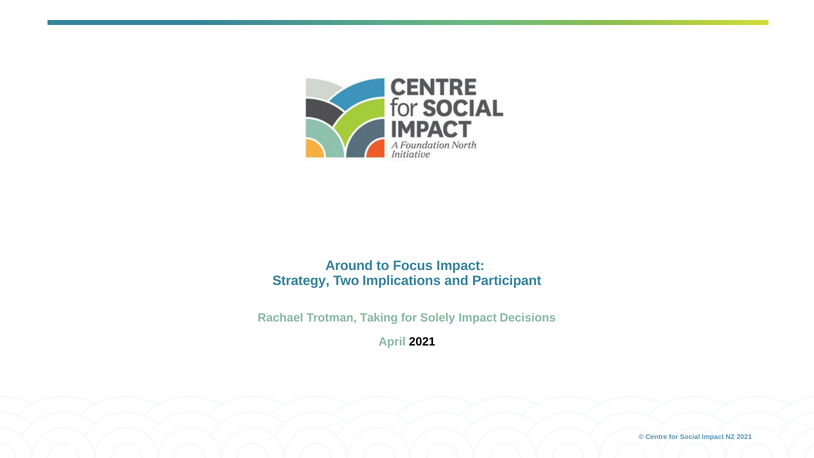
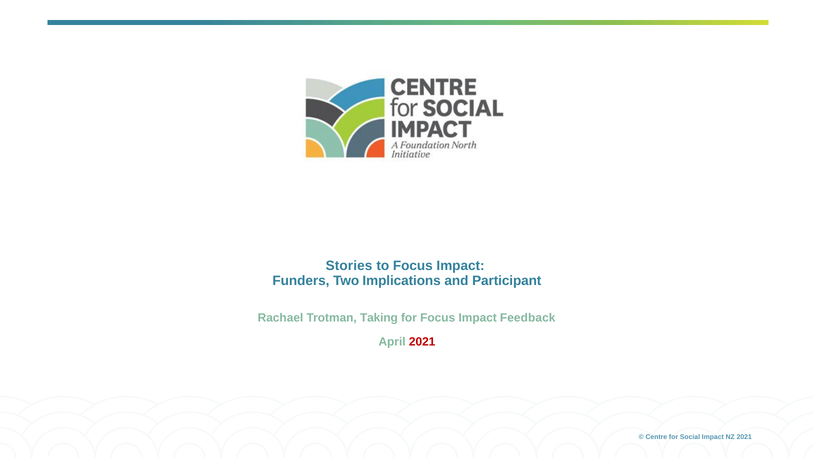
Around: Around -> Stories
Strategy: Strategy -> Funders
for Solely: Solely -> Focus
Decisions: Decisions -> Feedback
2021 at (422, 342) colour: black -> red
